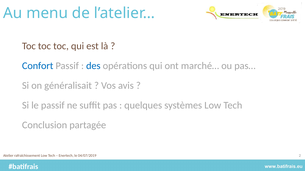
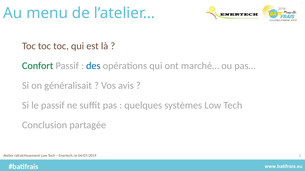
Confort colour: blue -> green
